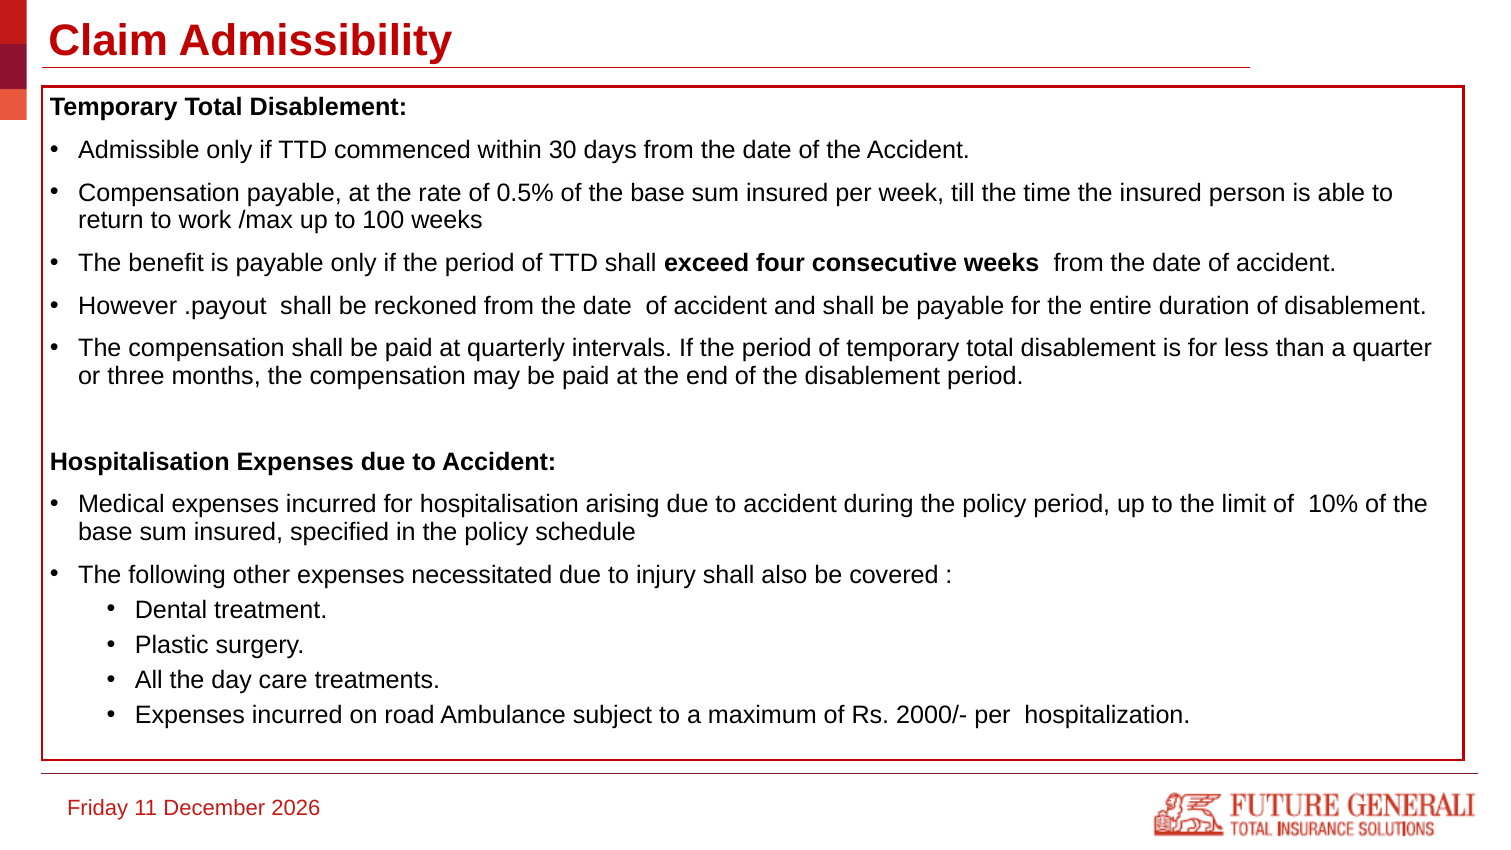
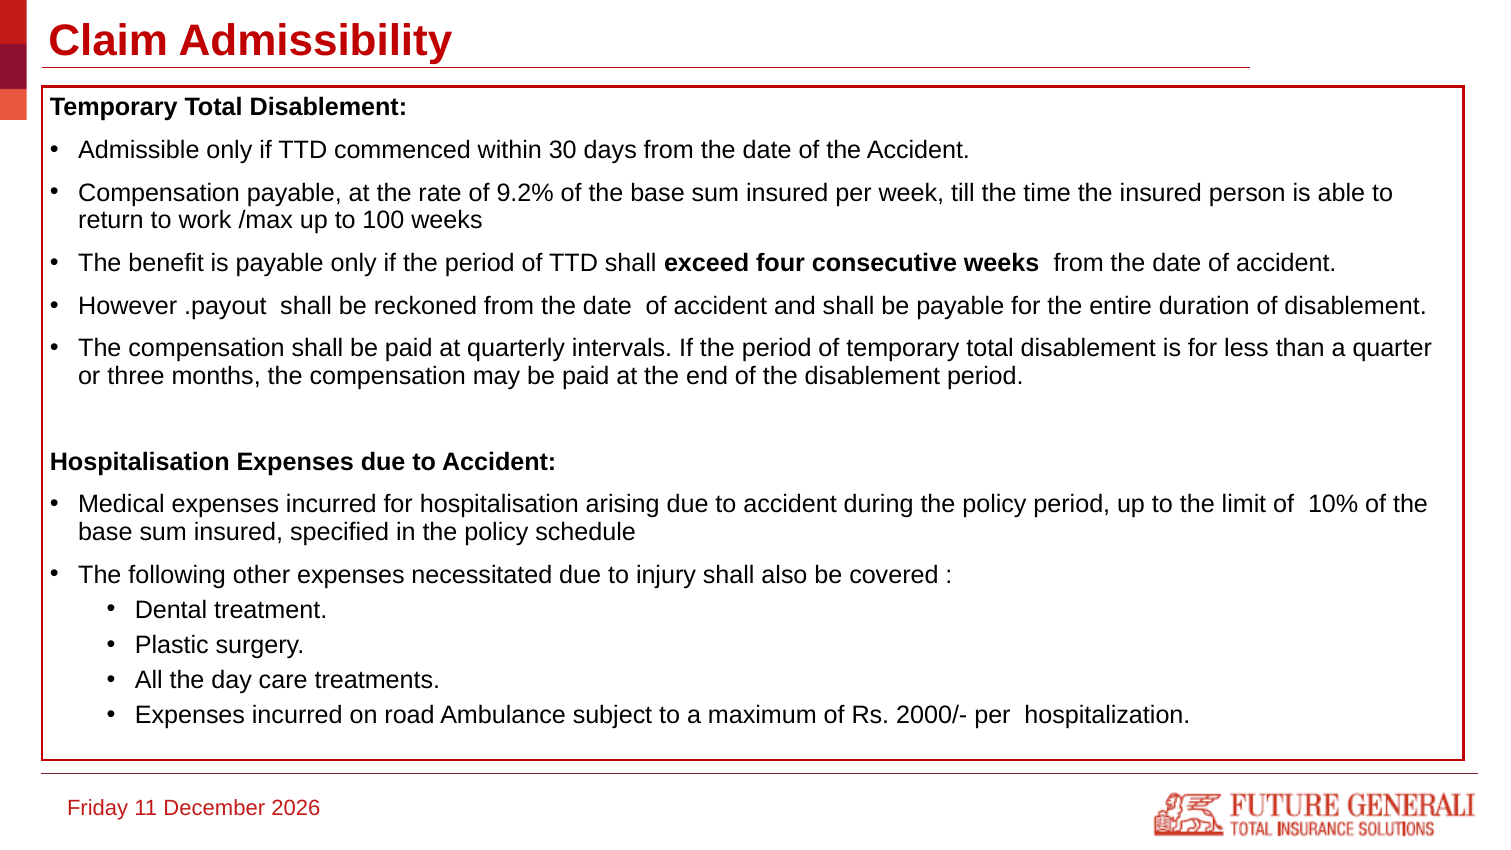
0.5%: 0.5% -> 9.2%
